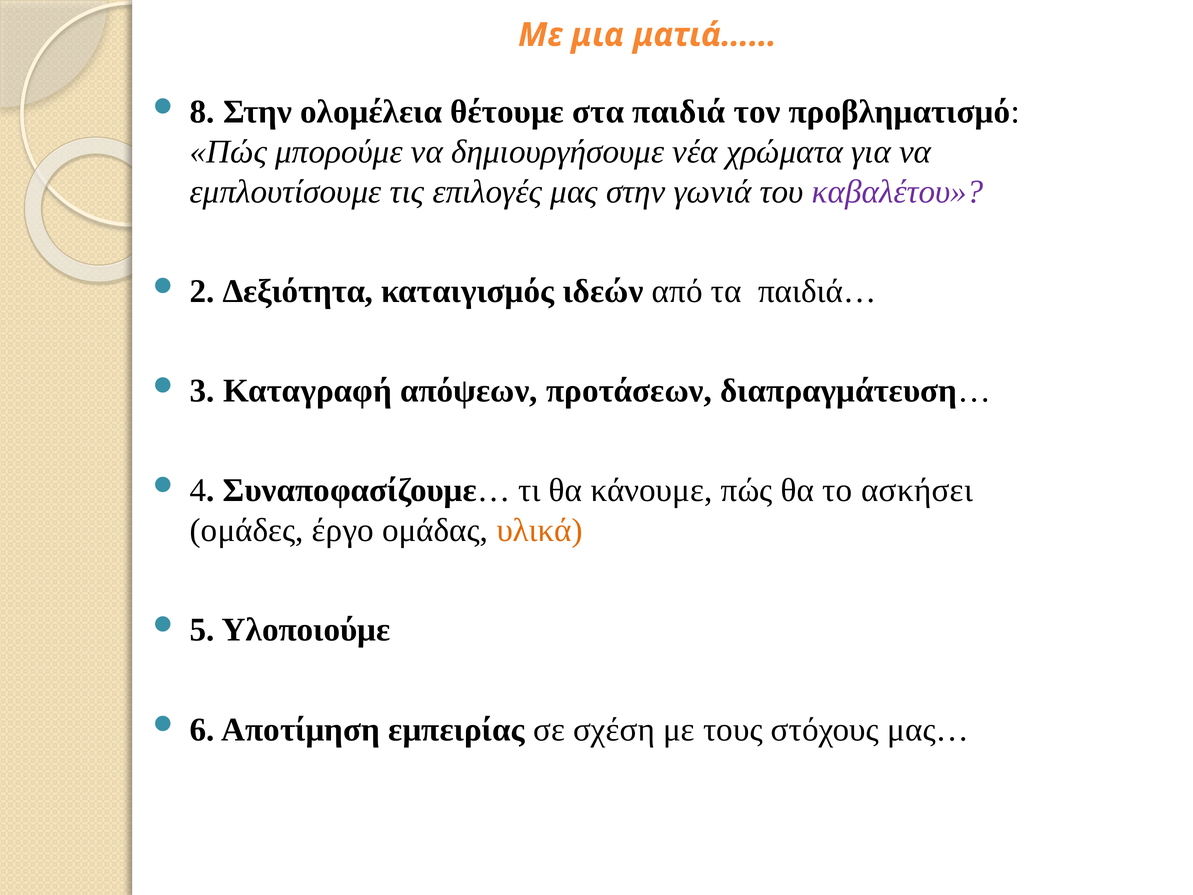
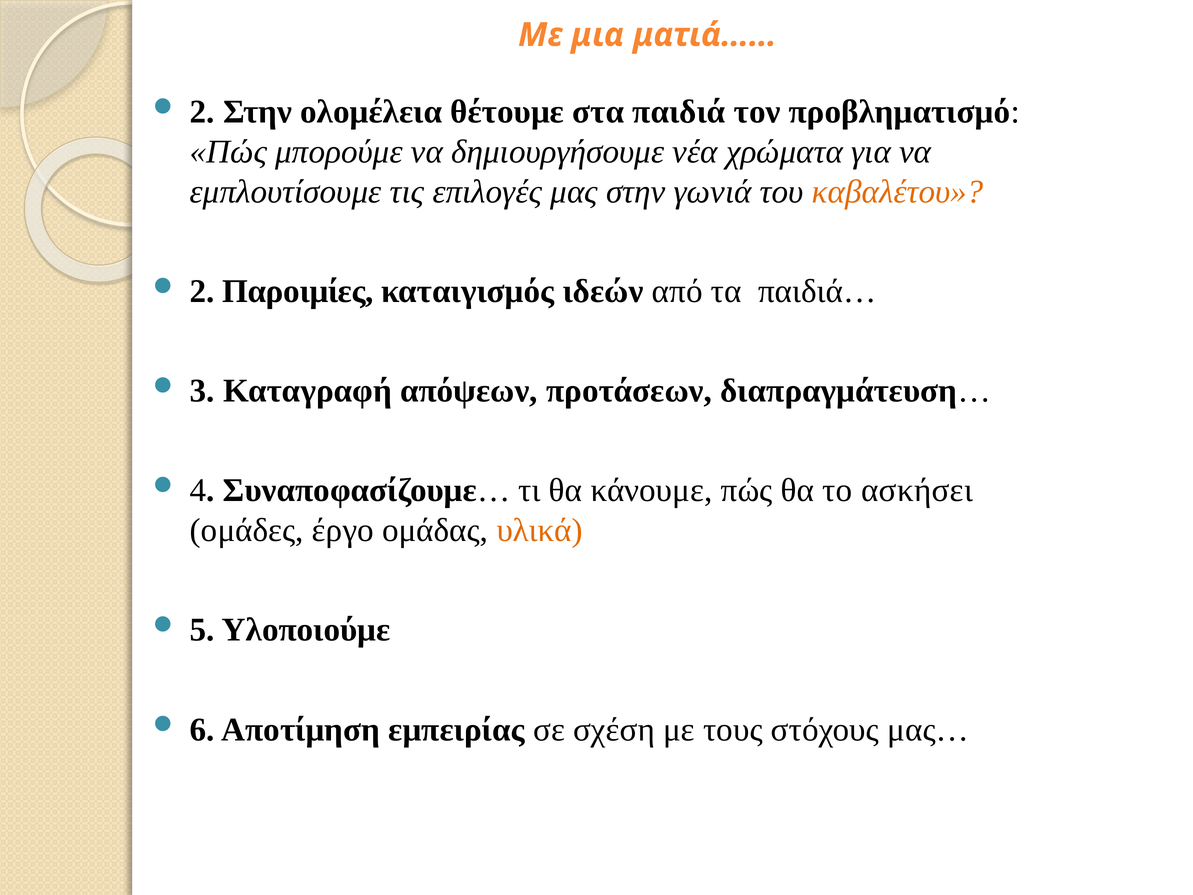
8 at (202, 112): 8 -> 2
καβαλέτου colour: purple -> orange
Δεξιότητα: Δεξιότητα -> Παροιμίες
